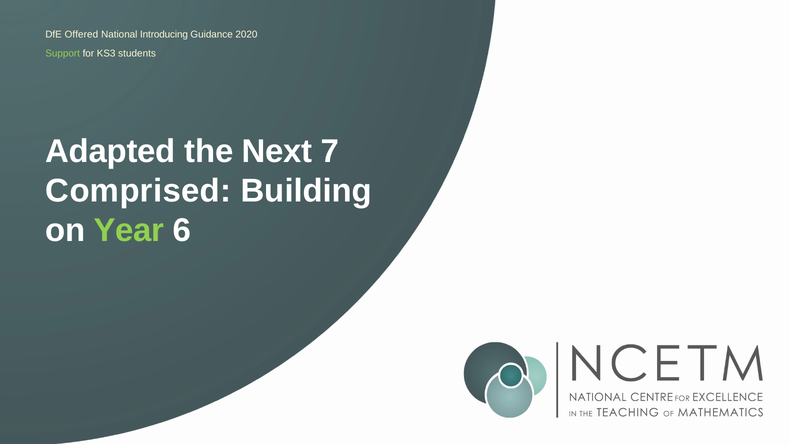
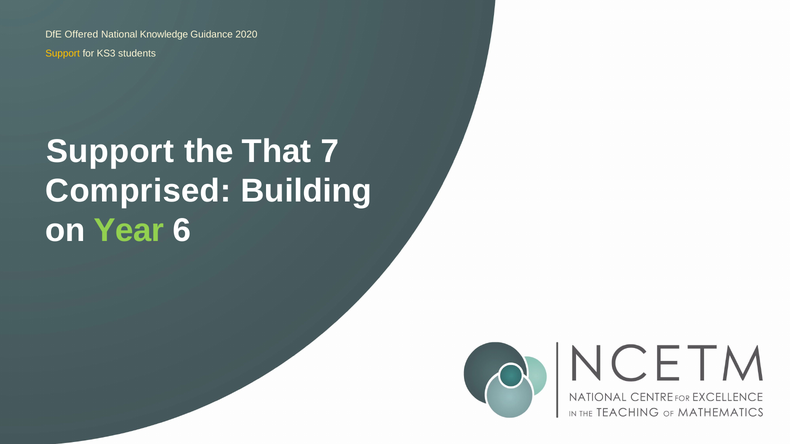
Introducing: Introducing -> Knowledge
Support at (63, 53) colour: light green -> yellow
Adapted at (110, 152): Adapted -> Support
Next: Next -> That
